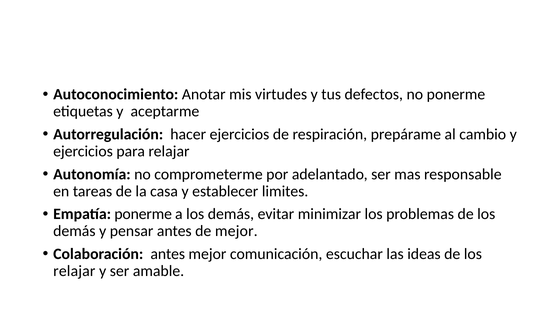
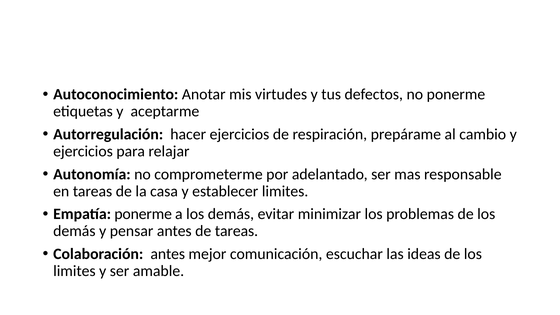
de mejor: mejor -> tareas
relajar at (74, 271): relajar -> limites
